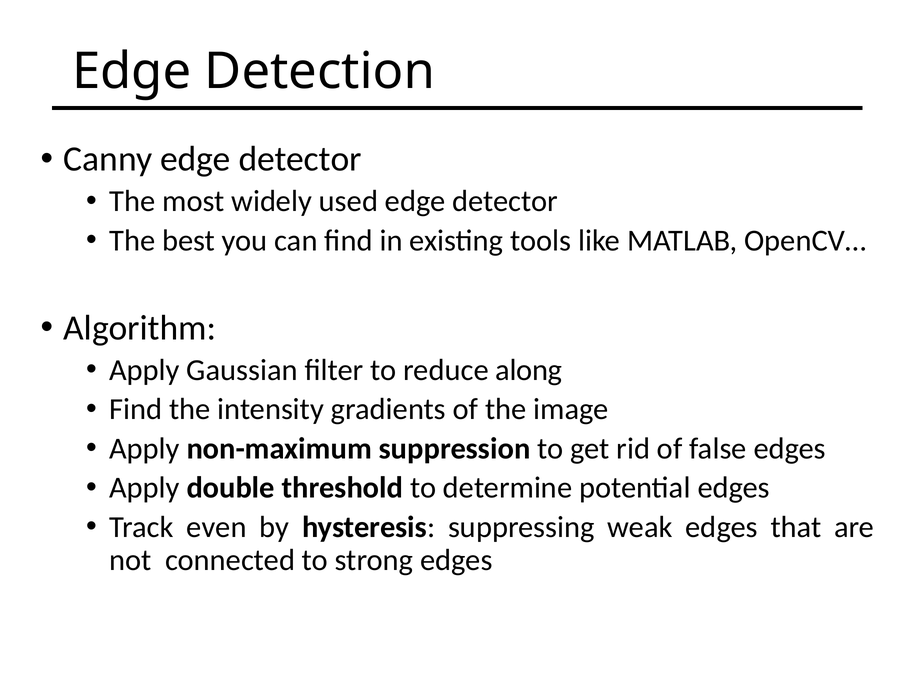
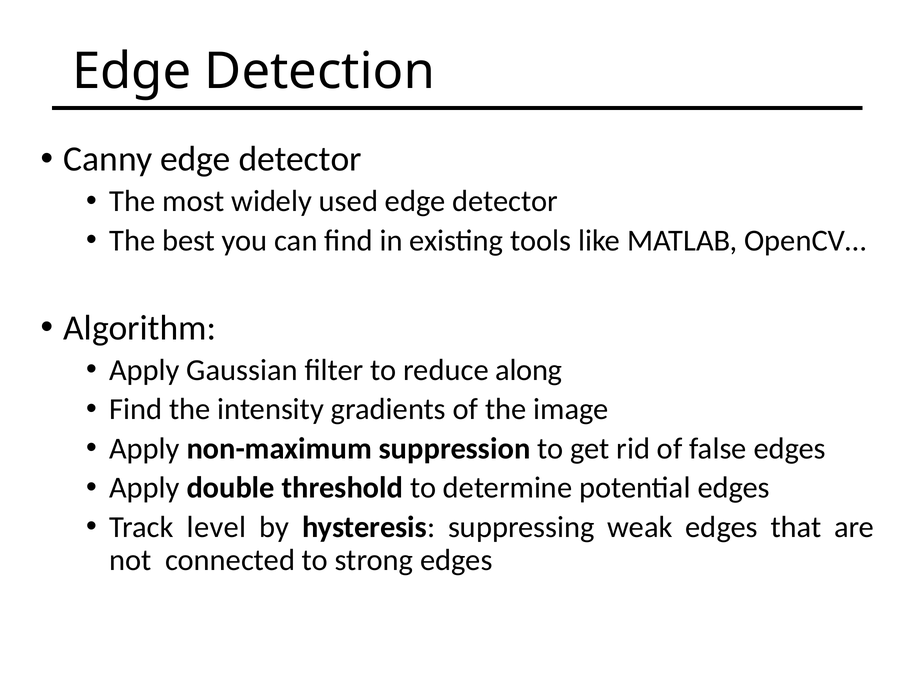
even: even -> level
